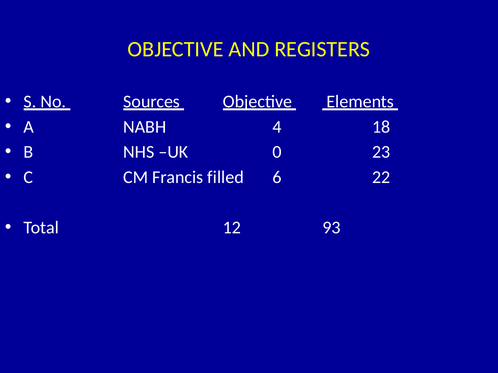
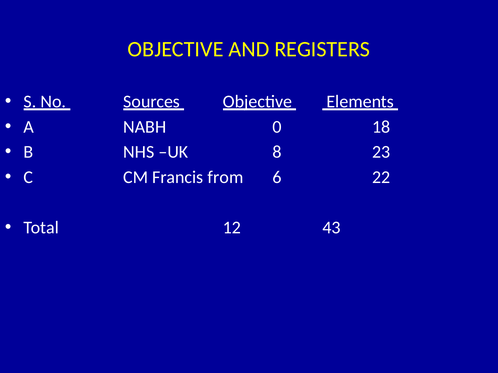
4: 4 -> 0
0: 0 -> 8
filled: filled -> from
93: 93 -> 43
